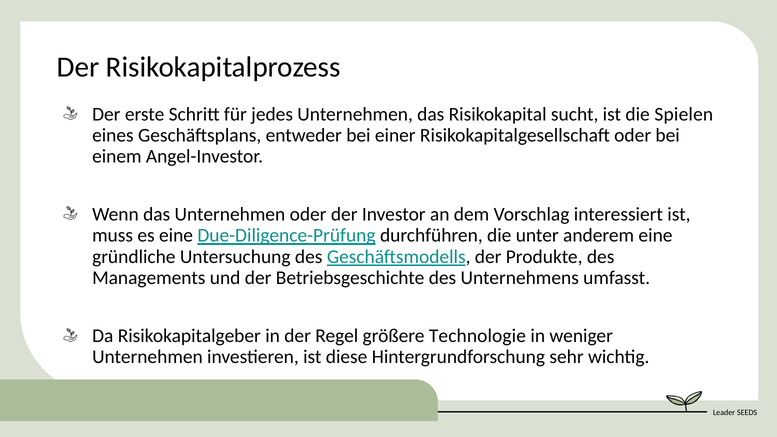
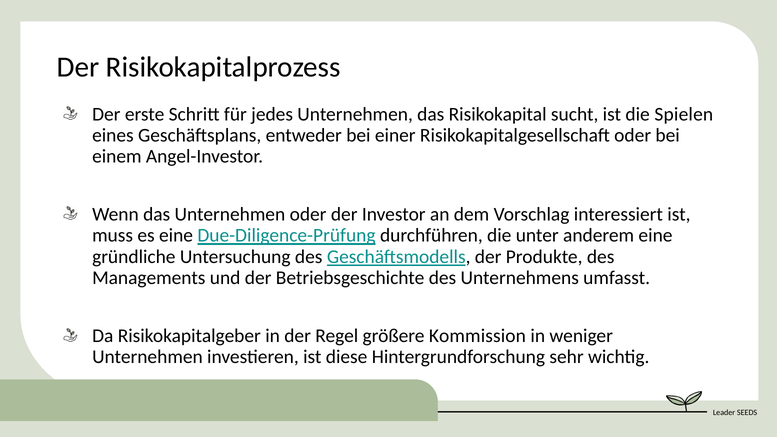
Technologie: Technologie -> Kommission
